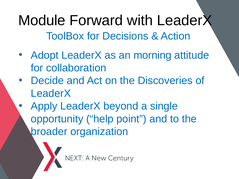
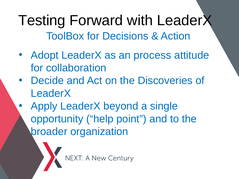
Module: Module -> Testing
morning: morning -> process
